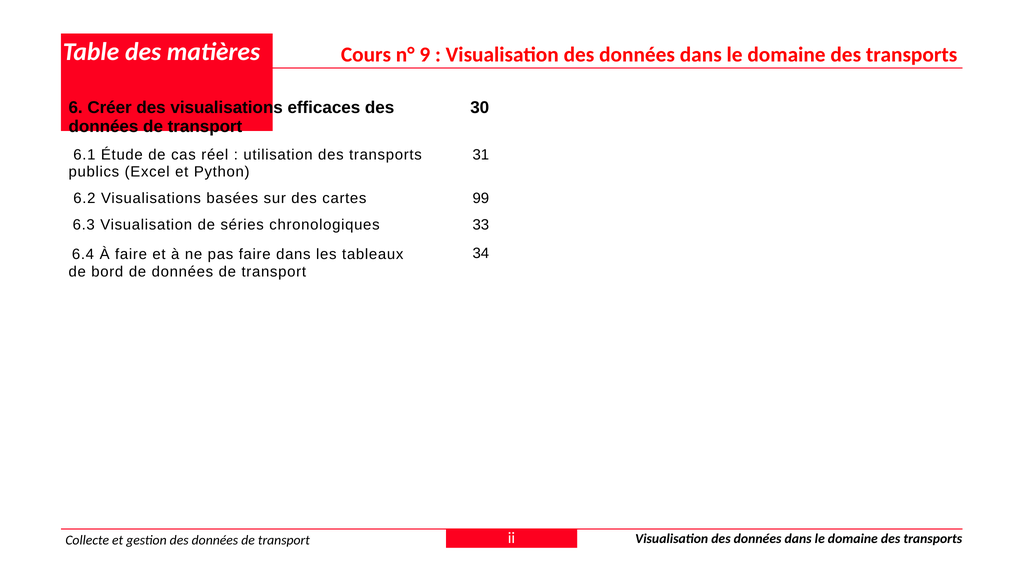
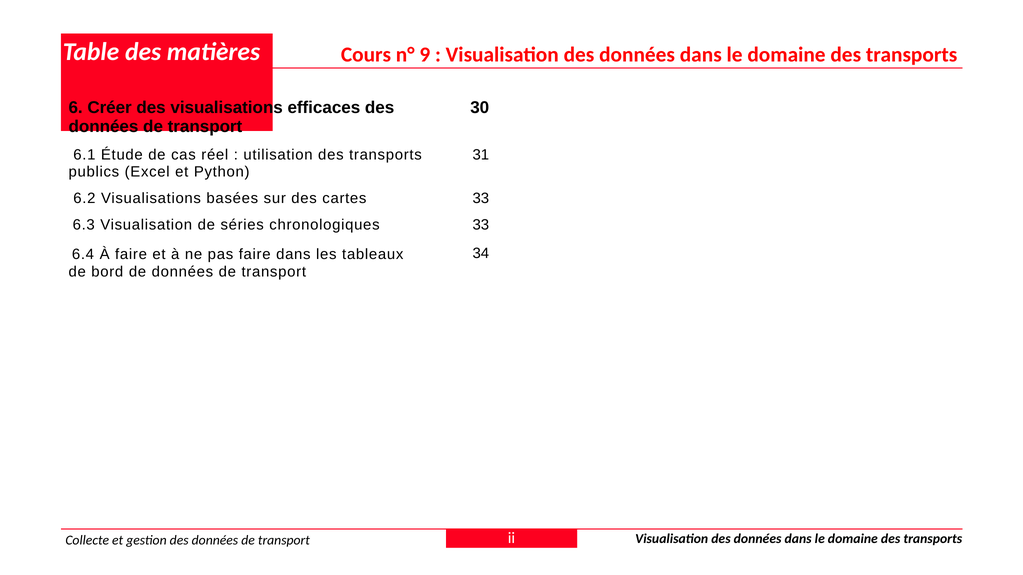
cartes 99: 99 -> 33
